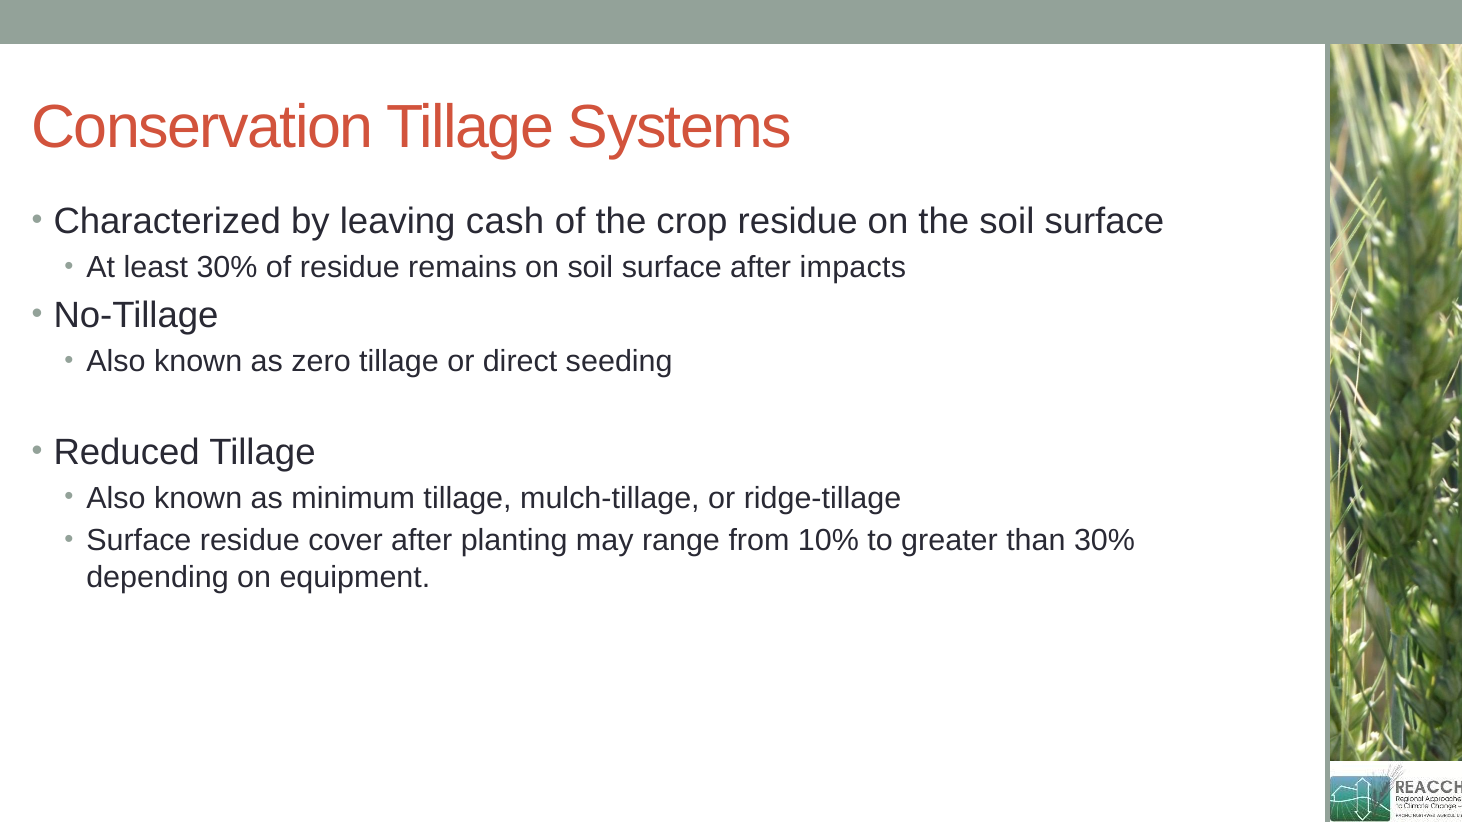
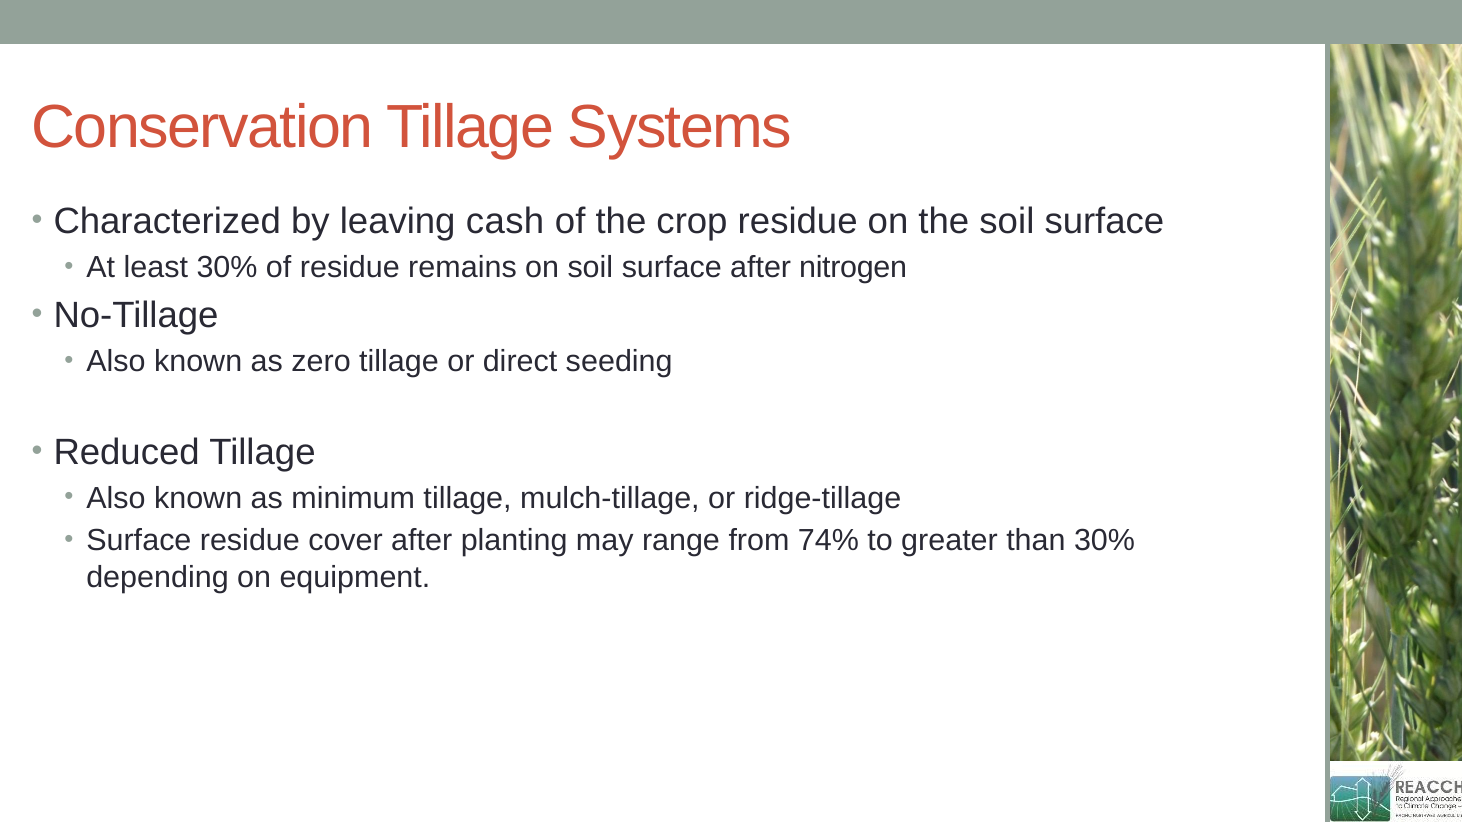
impacts: impacts -> nitrogen
10%: 10% -> 74%
